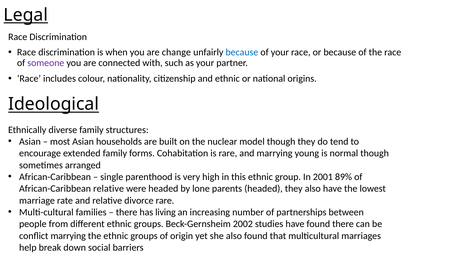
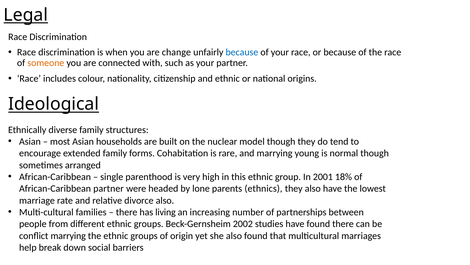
someone colour: purple -> orange
89%: 89% -> 18%
African-Caribbean relative: relative -> partner
parents headed: headed -> ethnics
divorce rare: rare -> also
